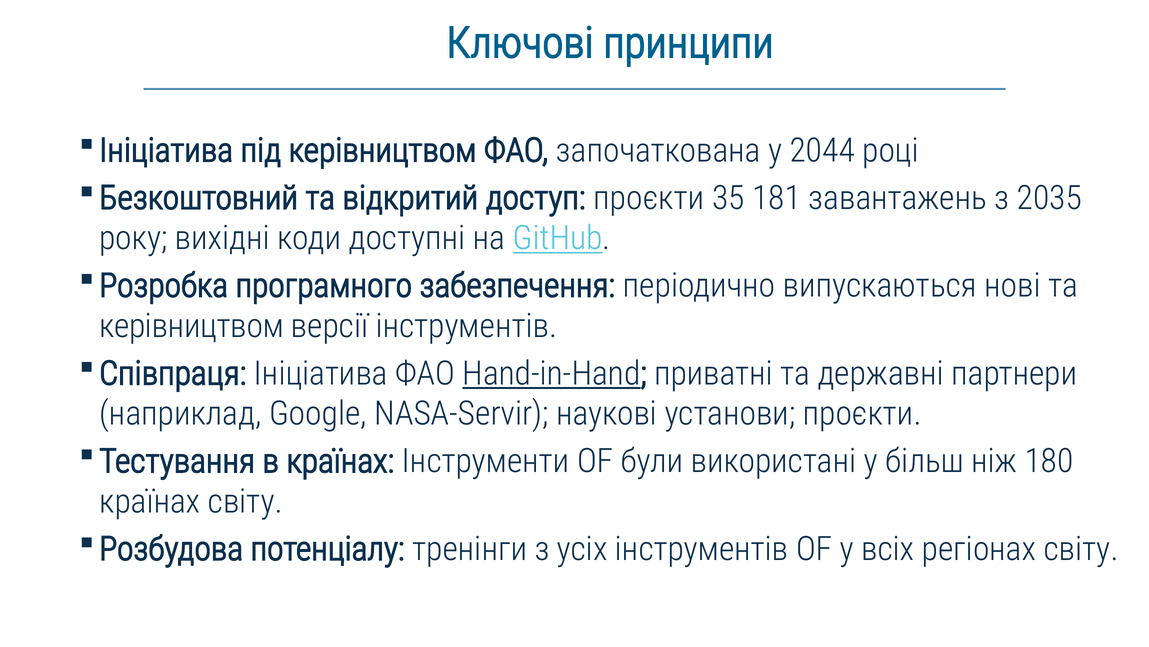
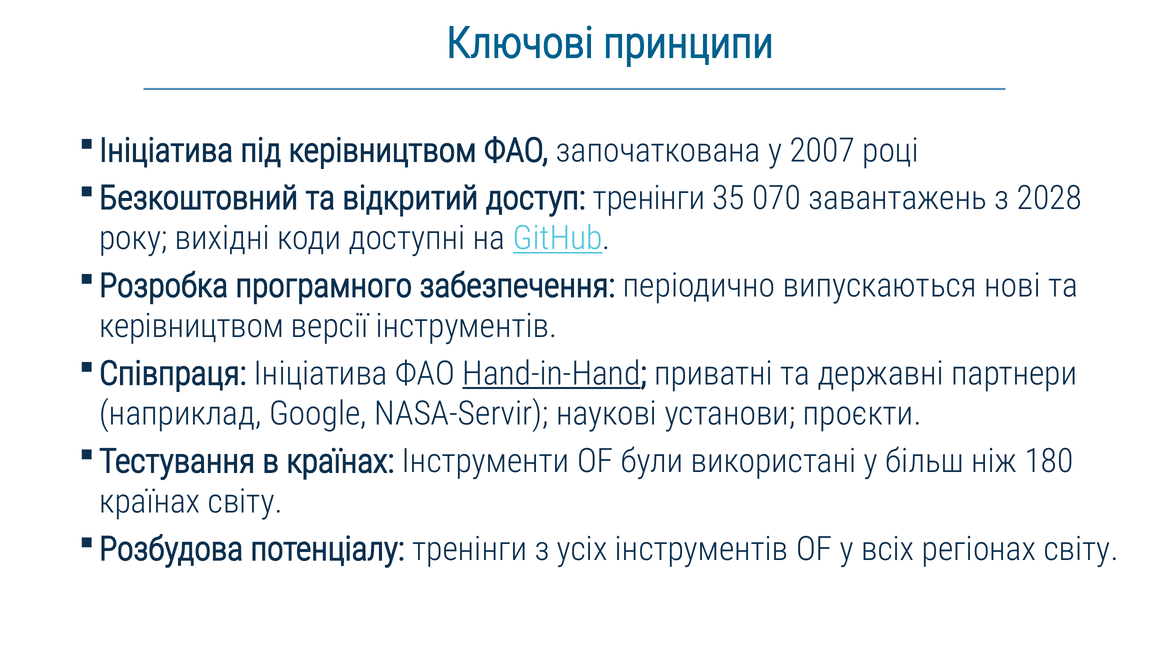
2044: 2044 -> 2007
доступ проєкти: проєкти -> тренінги
181: 181 -> 070
2035: 2035 -> 2028
